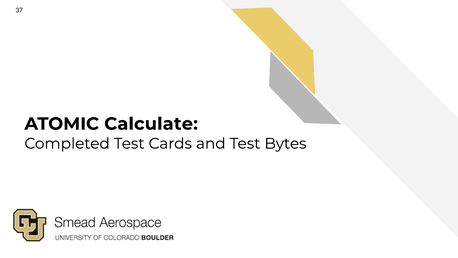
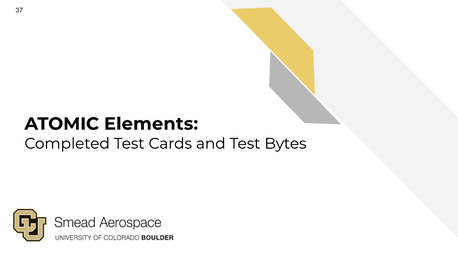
Calculate: Calculate -> Elements
